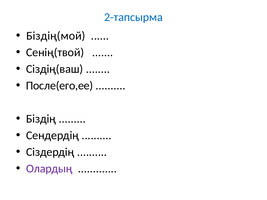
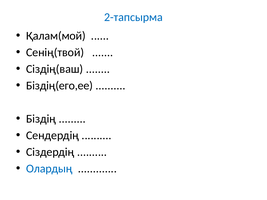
Біздің(мой: Біздің(мой -> Қалам(мой
После(его,ее: После(его,ее -> Біздің(его,ее
Олардың colour: purple -> blue
